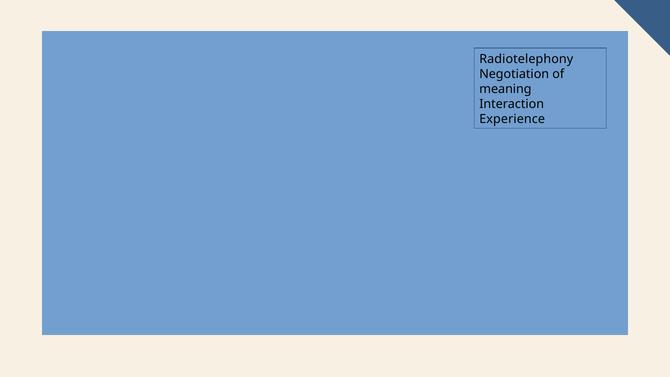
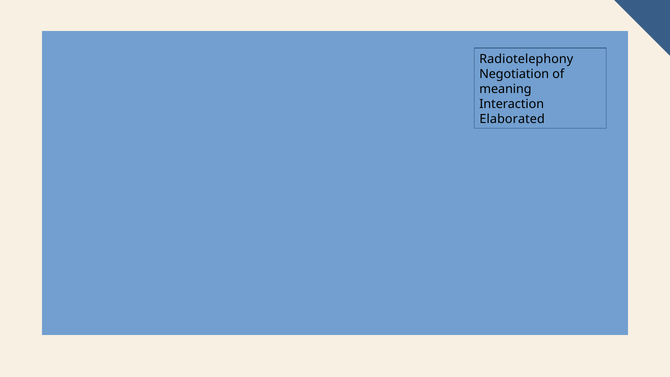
Experience: Experience -> Elaborated
